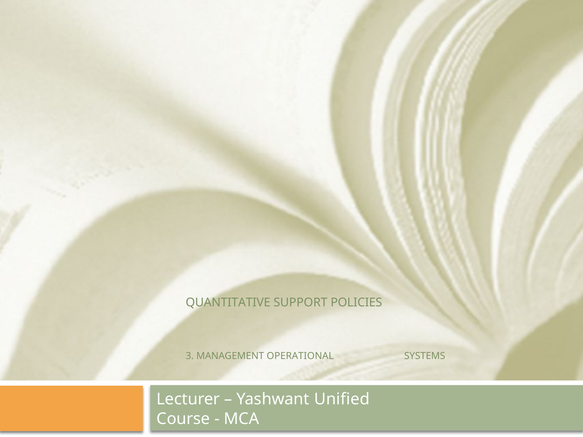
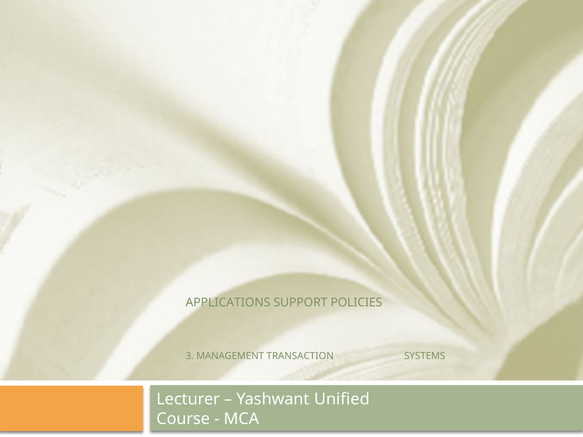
QUANTITATIVE: QUANTITATIVE -> APPLICATIONS
OPERATIONAL: OPERATIONAL -> TRANSACTION
